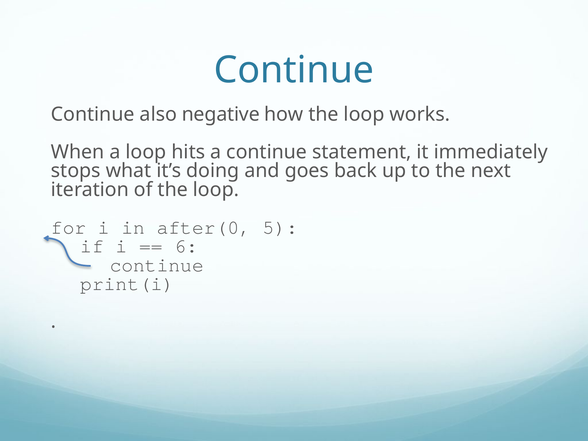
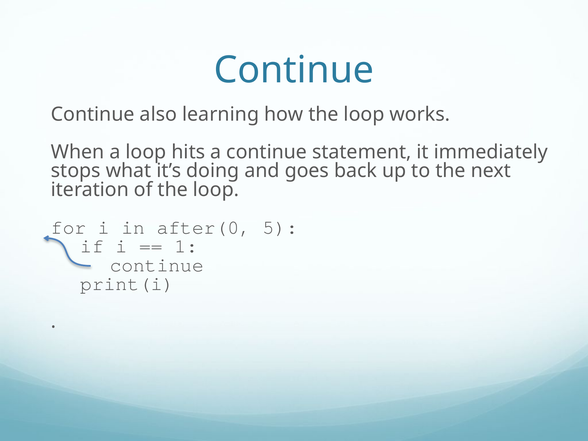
negative: negative -> learning
6: 6 -> 1
